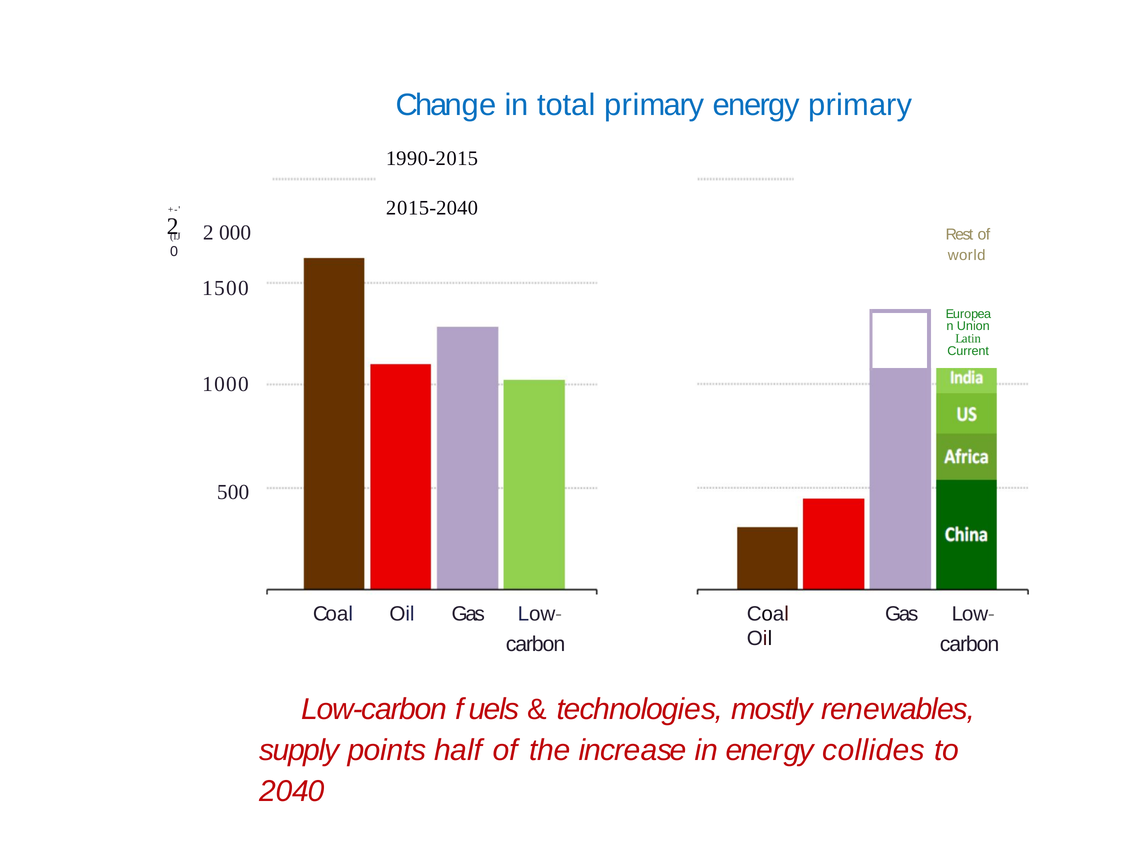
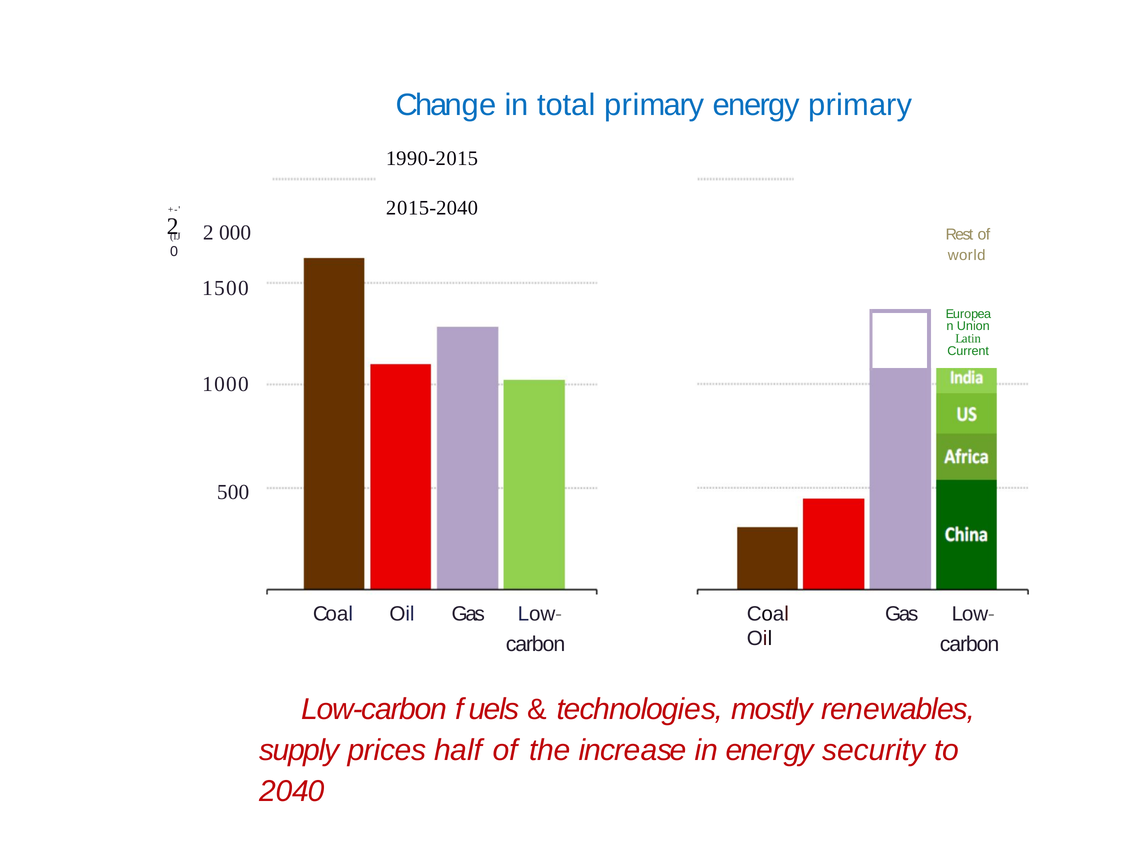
points: points -> prices
collides: collides -> security
